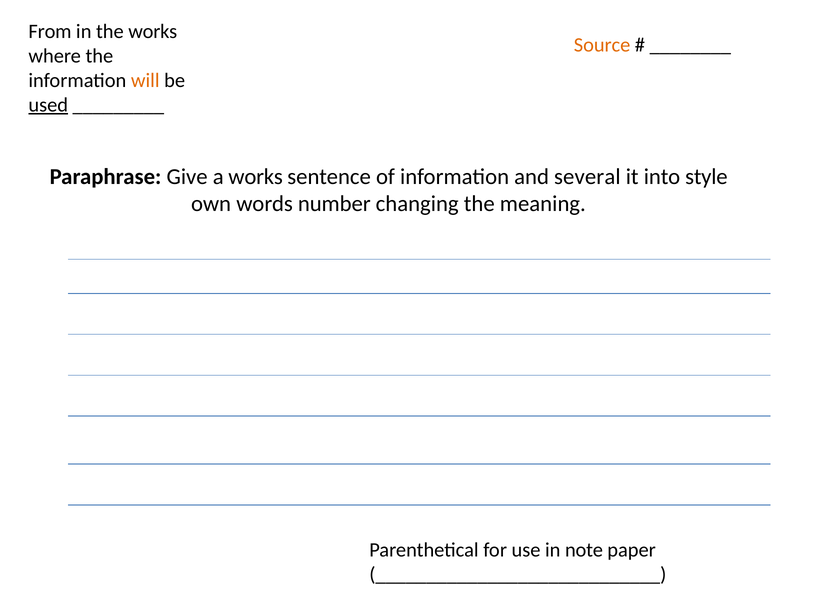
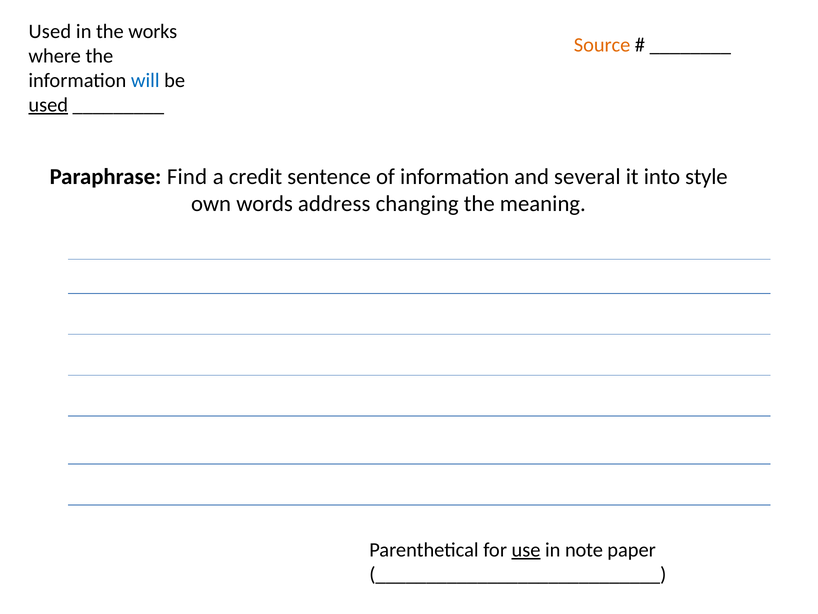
From at (50, 31): From -> Used
will colour: orange -> blue
Give: Give -> Find
a works: works -> credit
number: number -> address
use underline: none -> present
